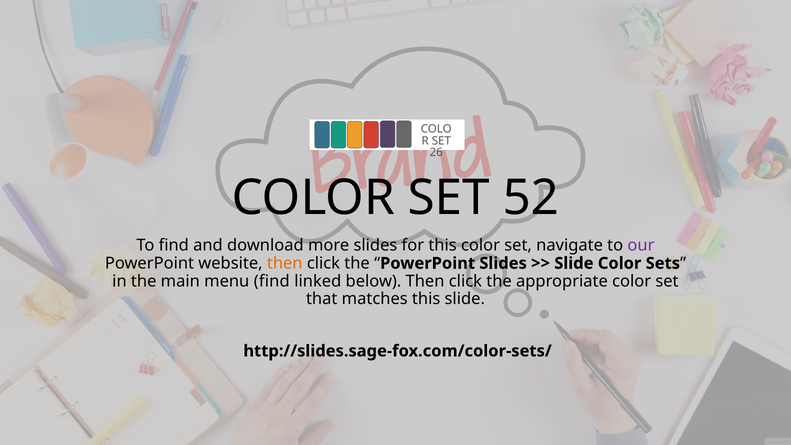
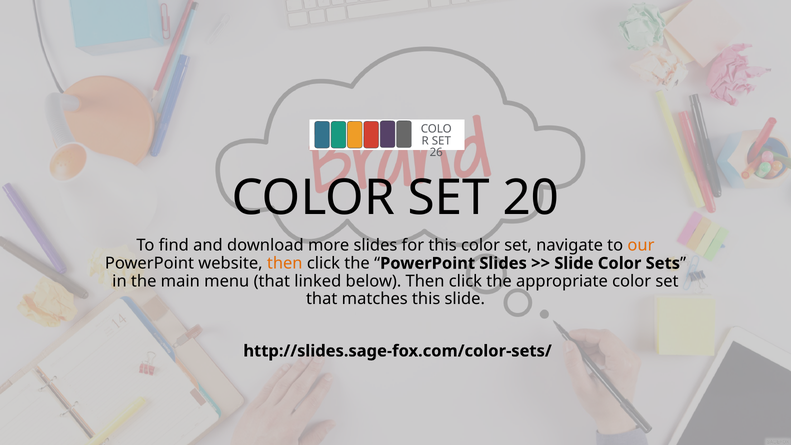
52: 52 -> 20
our colour: purple -> orange
menu find: find -> that
